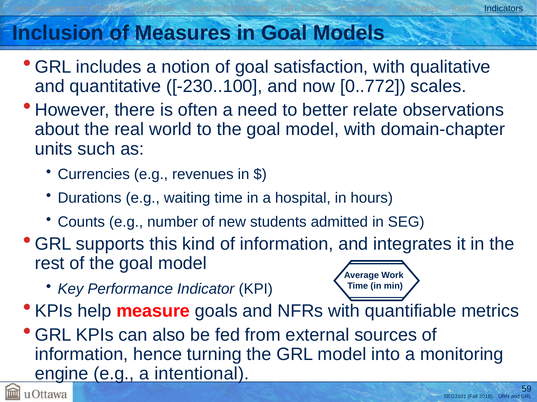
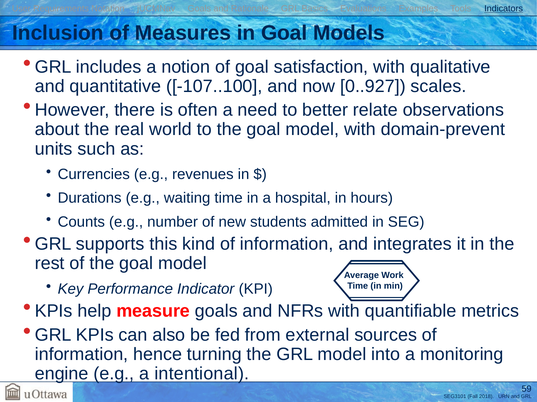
-230..100: -230..100 -> -107..100
0..772: 0..772 -> 0..927
domain-chapter: domain-chapter -> domain-prevent
